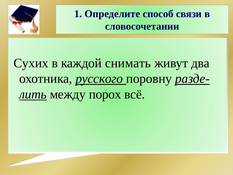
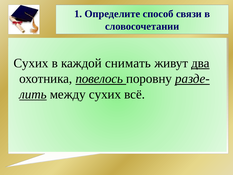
два underline: none -> present
русского: русского -> повелось
между порох: порох -> сухих
